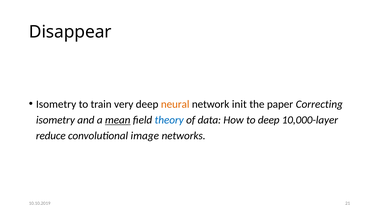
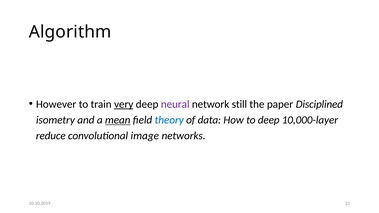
Disappear: Disappear -> Algorithm
Isometry at (56, 104): Isometry -> However
very underline: none -> present
neural colour: orange -> purple
init: init -> still
Correcting: Correcting -> Disciplined
